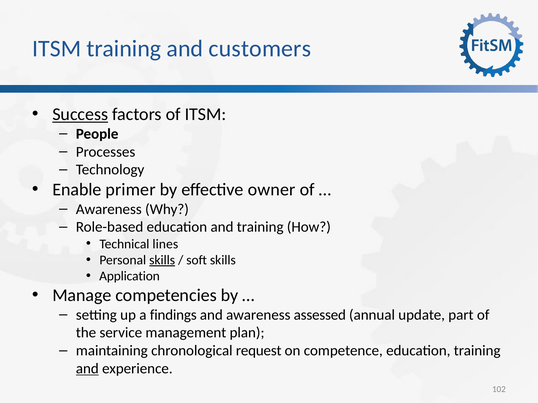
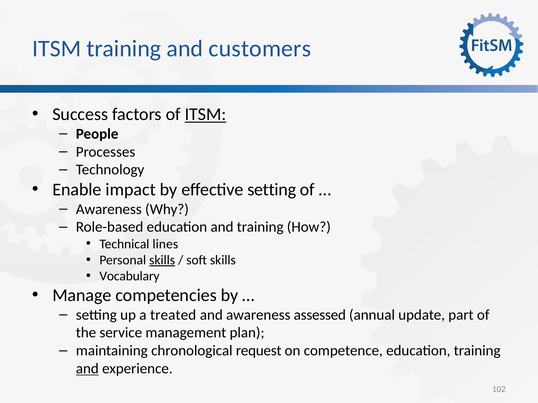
Success underline: present -> none
ITSM at (205, 114) underline: none -> present
primer: primer -> impact
effective owner: owner -> setting
Application: Application -> Vocabulary
findings: findings -> treated
